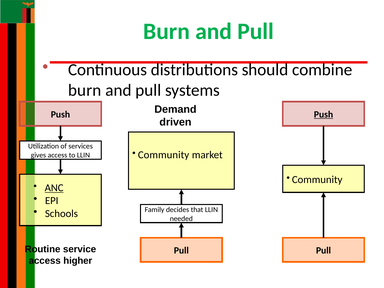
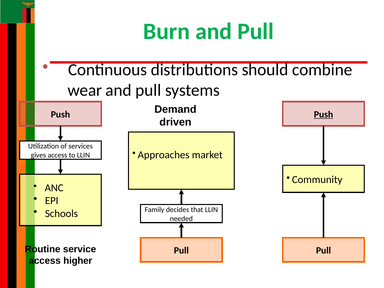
burn at (85, 90): burn -> wear
Community at (164, 155): Community -> Approaches
ANC underline: present -> none
